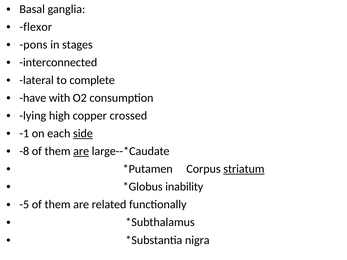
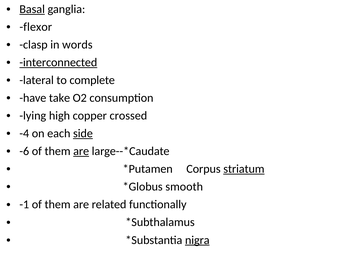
Basal underline: none -> present
pons: pons -> clasp
stages: stages -> words
interconnected underline: none -> present
with: with -> take
-1: -1 -> -4
-8: -8 -> -6
inability: inability -> smooth
-5: -5 -> -1
nigra underline: none -> present
